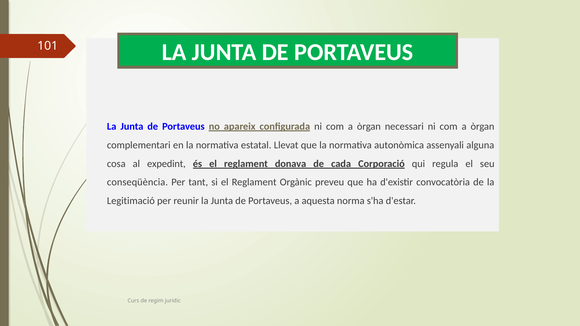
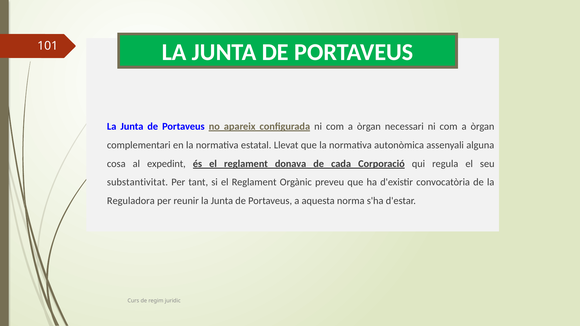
conseqüència: conseqüència -> substantivitat
Legitimació: Legitimació -> Reguladora
